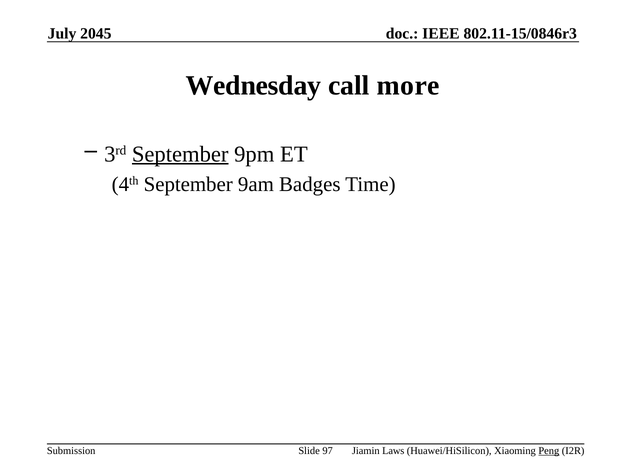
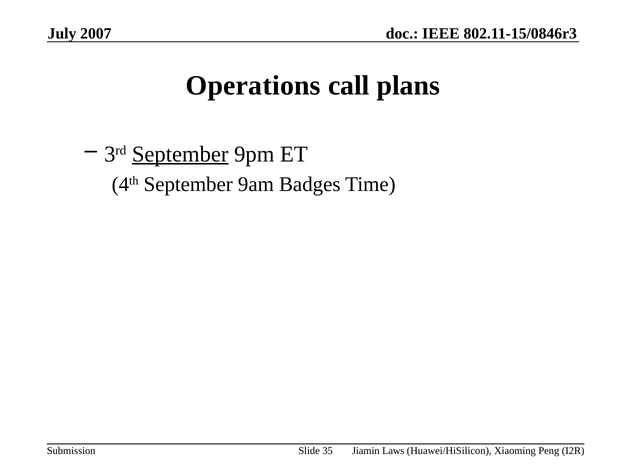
2045: 2045 -> 2007
Wednesday: Wednesday -> Operations
more: more -> plans
97: 97 -> 35
Peng underline: present -> none
